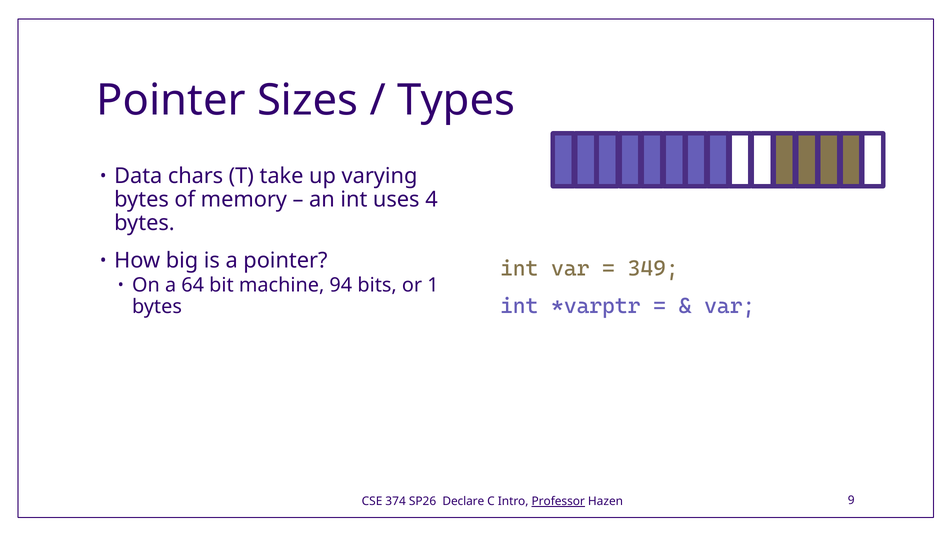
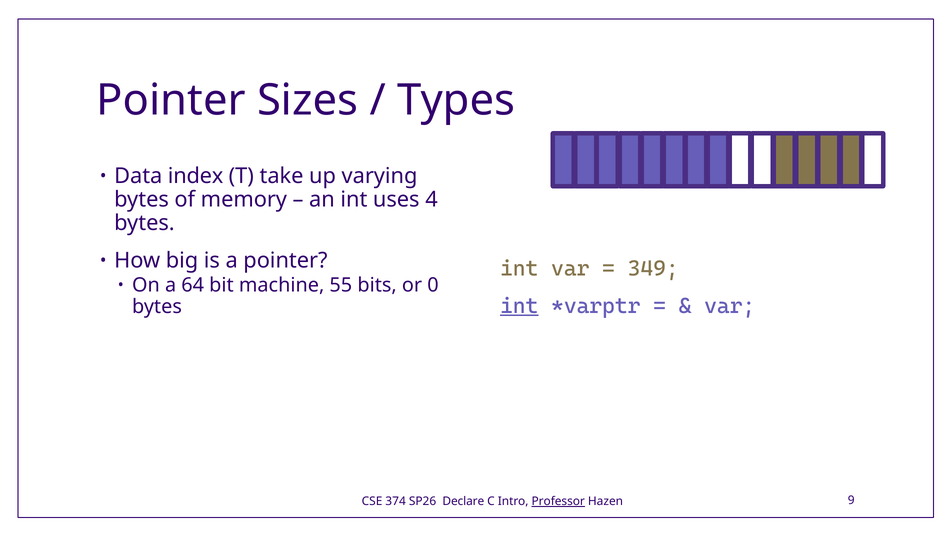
chars: chars -> index
94: 94 -> 55
1: 1 -> 0
int at (519, 306) underline: none -> present
